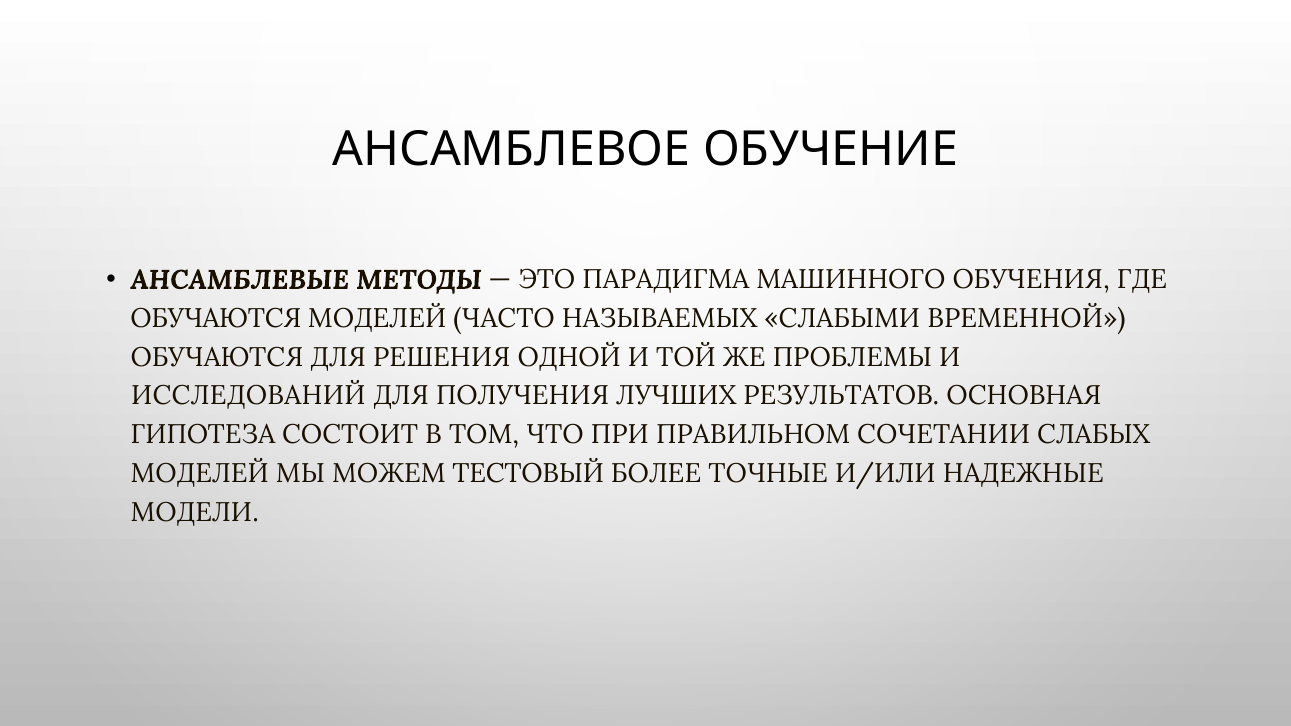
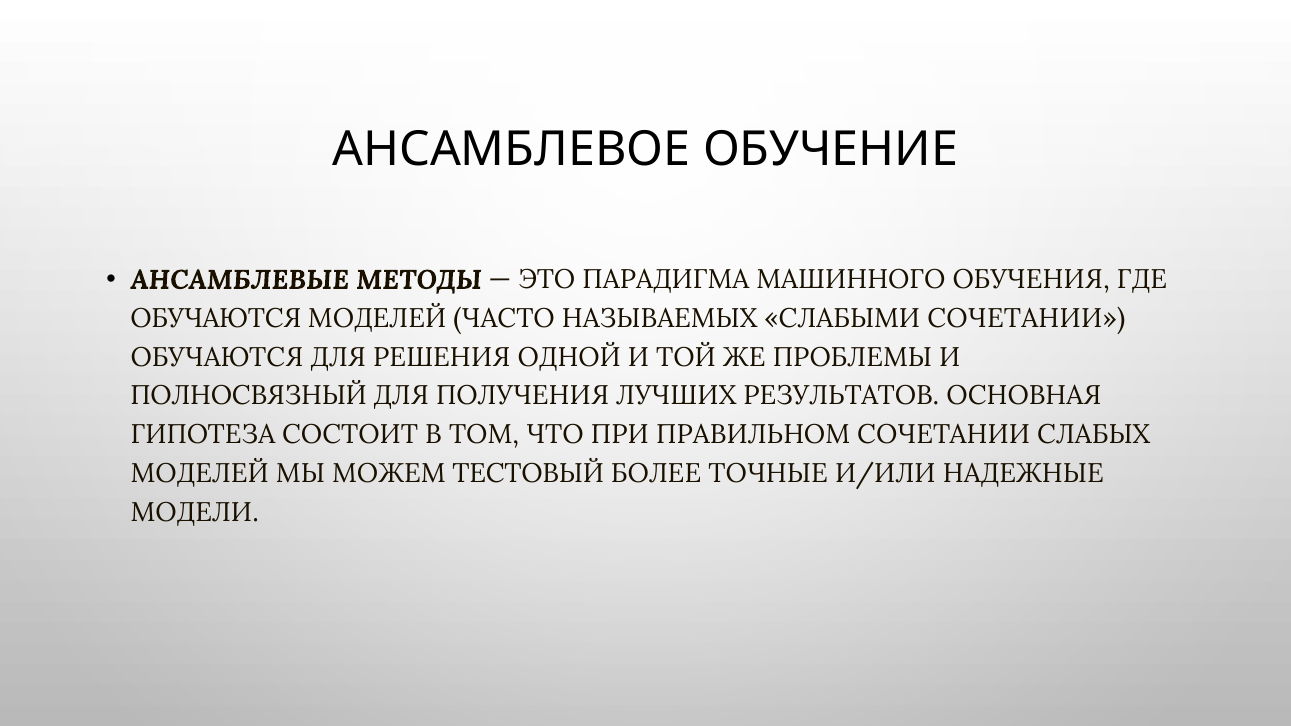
СЛАБЫМИ ВРЕМЕННОЙ: ВРЕМЕННОЙ -> СОЧЕТАНИИ
ИССЛЕДОВАНИЙ: ИССЛЕДОВАНИЙ -> ПОЛНОСВЯЗНЫЙ
